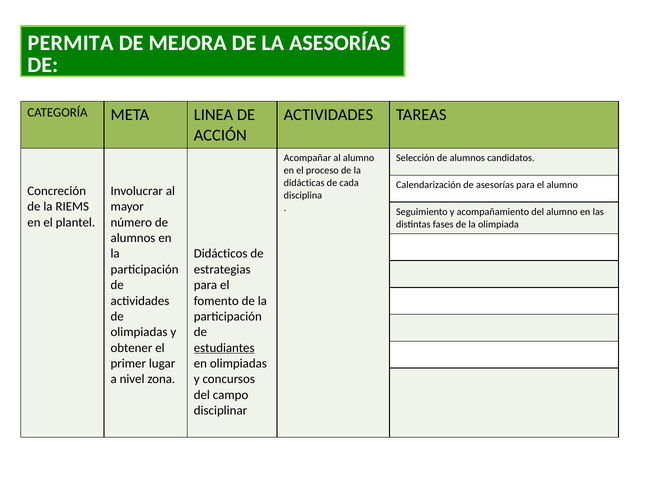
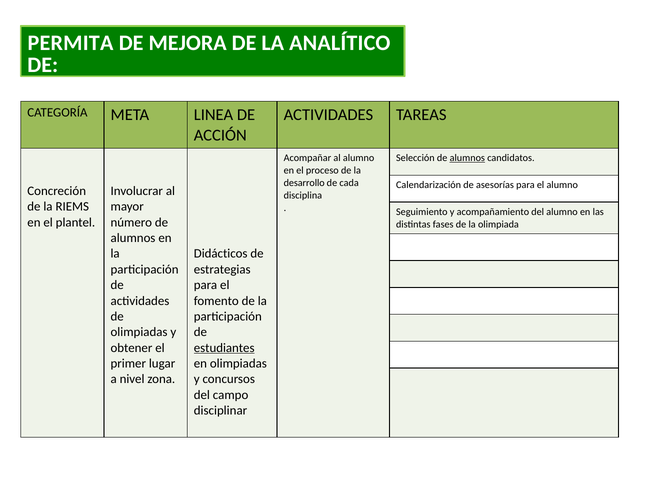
LA ASESORÍAS: ASESORÍAS -> ANALÍTICO
alumnos at (467, 158) underline: none -> present
didácticas: didácticas -> desarrollo
